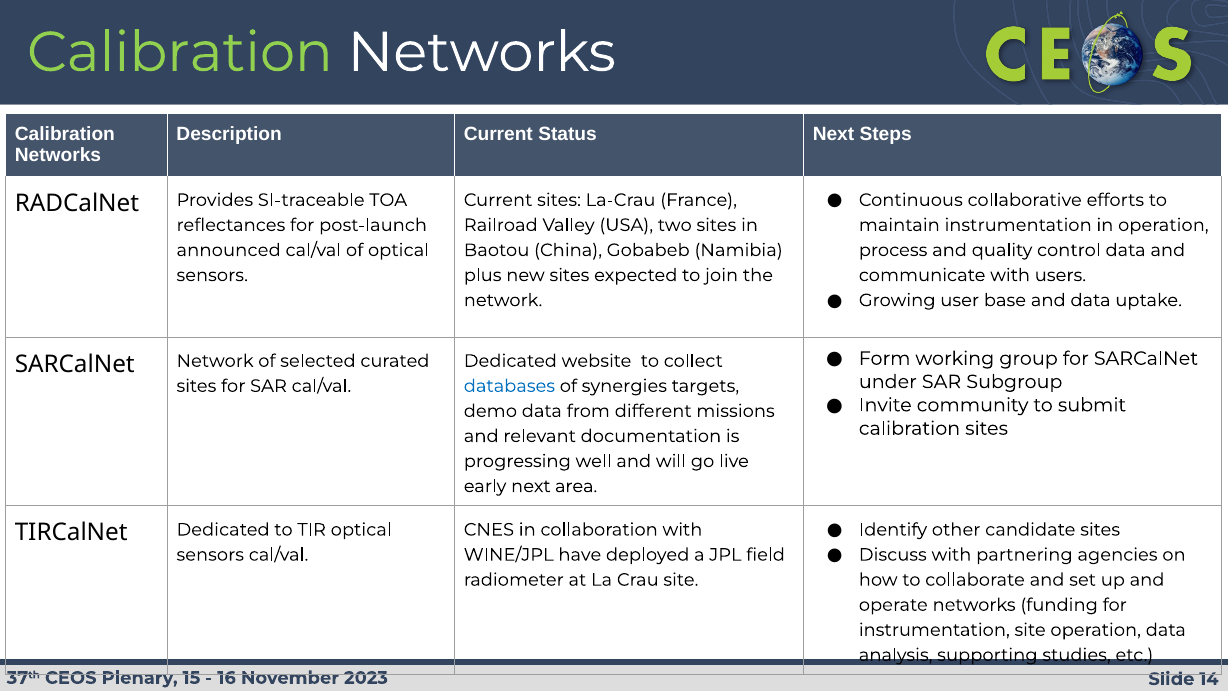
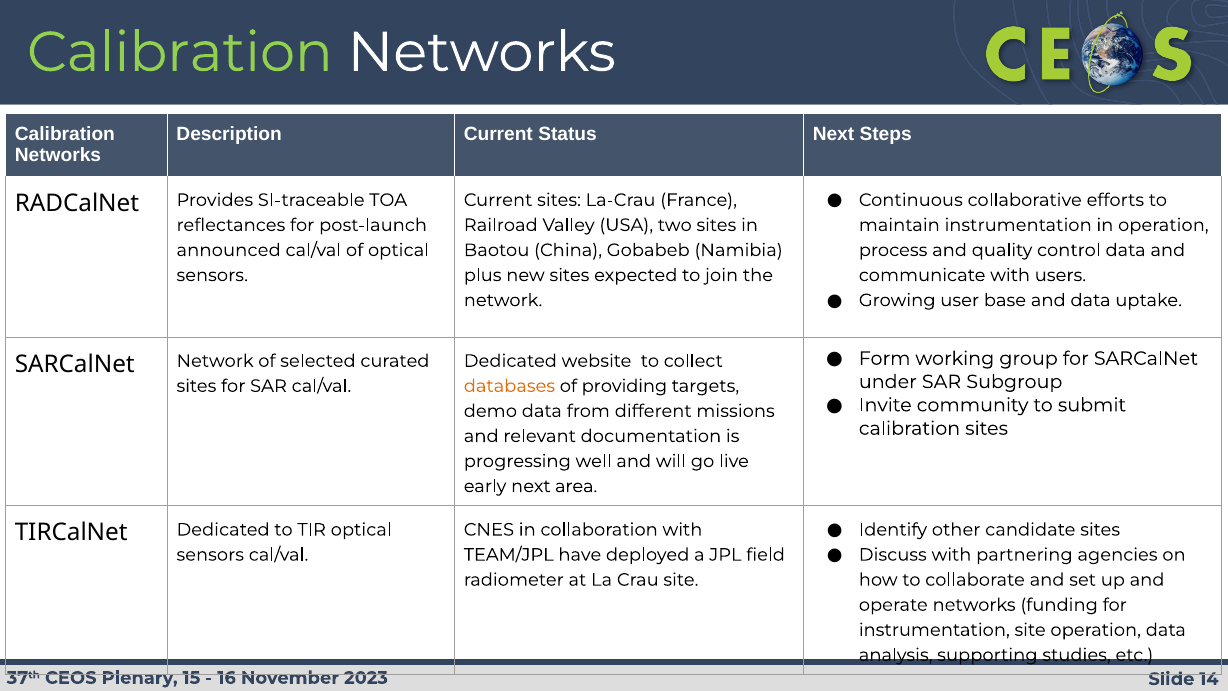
databases colour: blue -> orange
synergies: synergies -> providing
WINE/JPL: WINE/JPL -> TEAM/JPL
